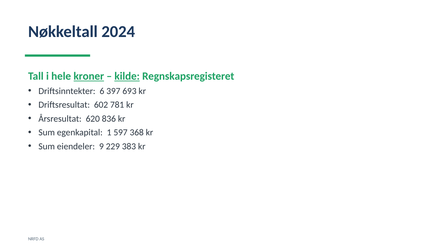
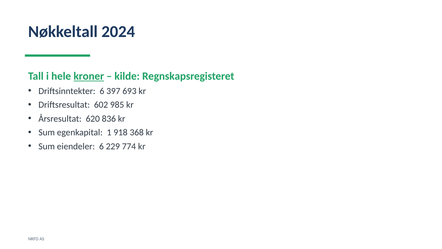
kilde underline: present -> none
781: 781 -> 985
597: 597 -> 918
eiendeler 9: 9 -> 6
383: 383 -> 774
